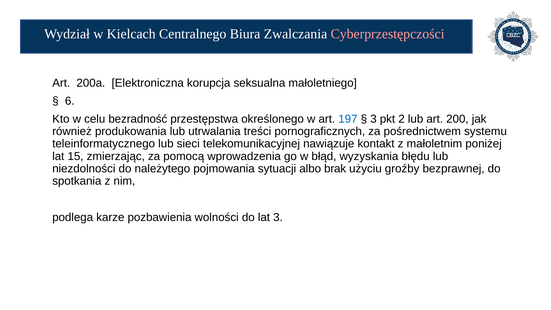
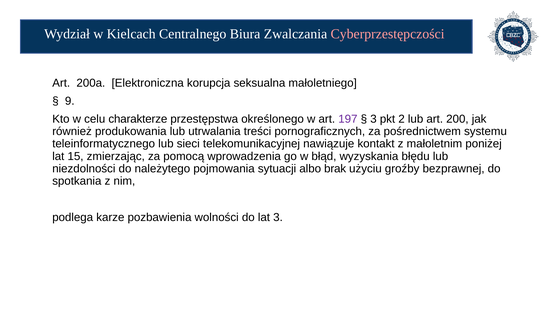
6: 6 -> 9
bezradność: bezradność -> charakterze
197 colour: blue -> purple
